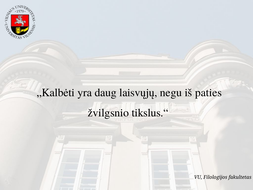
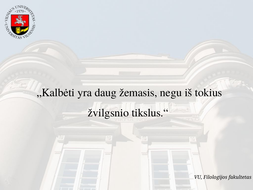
laisvųjų: laisvųjų -> žemasis
paties: paties -> tokius
